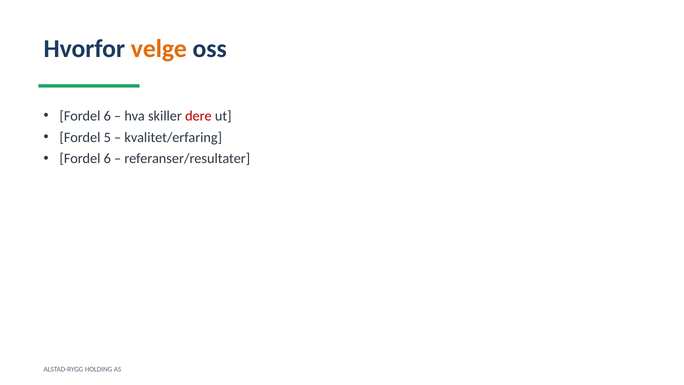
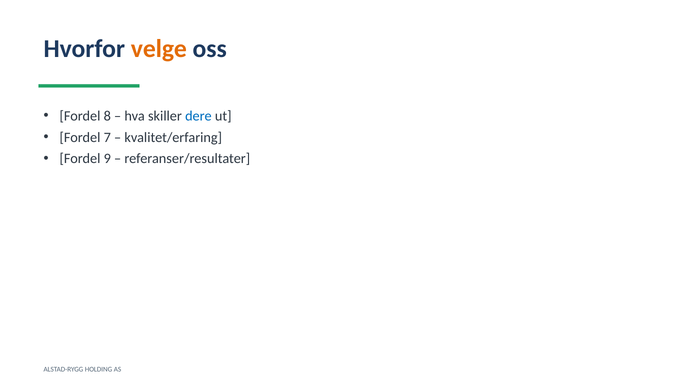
6 at (107, 116): 6 -> 8
dere colour: red -> blue
5: 5 -> 7
6 at (107, 159): 6 -> 9
